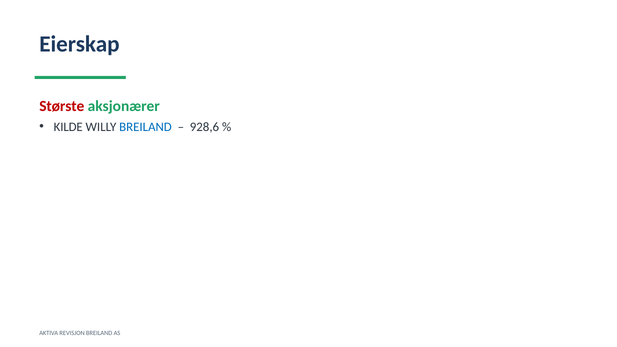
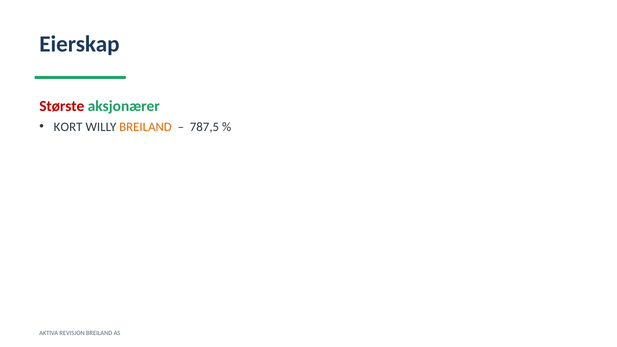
KILDE: KILDE -> KORT
BREILAND at (146, 127) colour: blue -> orange
928,6: 928,6 -> 787,5
